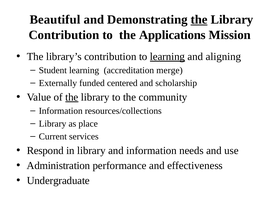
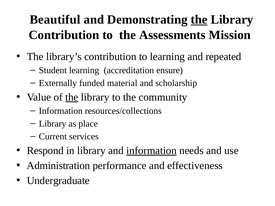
Applications: Applications -> Assessments
learning at (167, 57) underline: present -> none
aligning: aligning -> repeated
merge: merge -> ensure
centered: centered -> material
information at (151, 151) underline: none -> present
